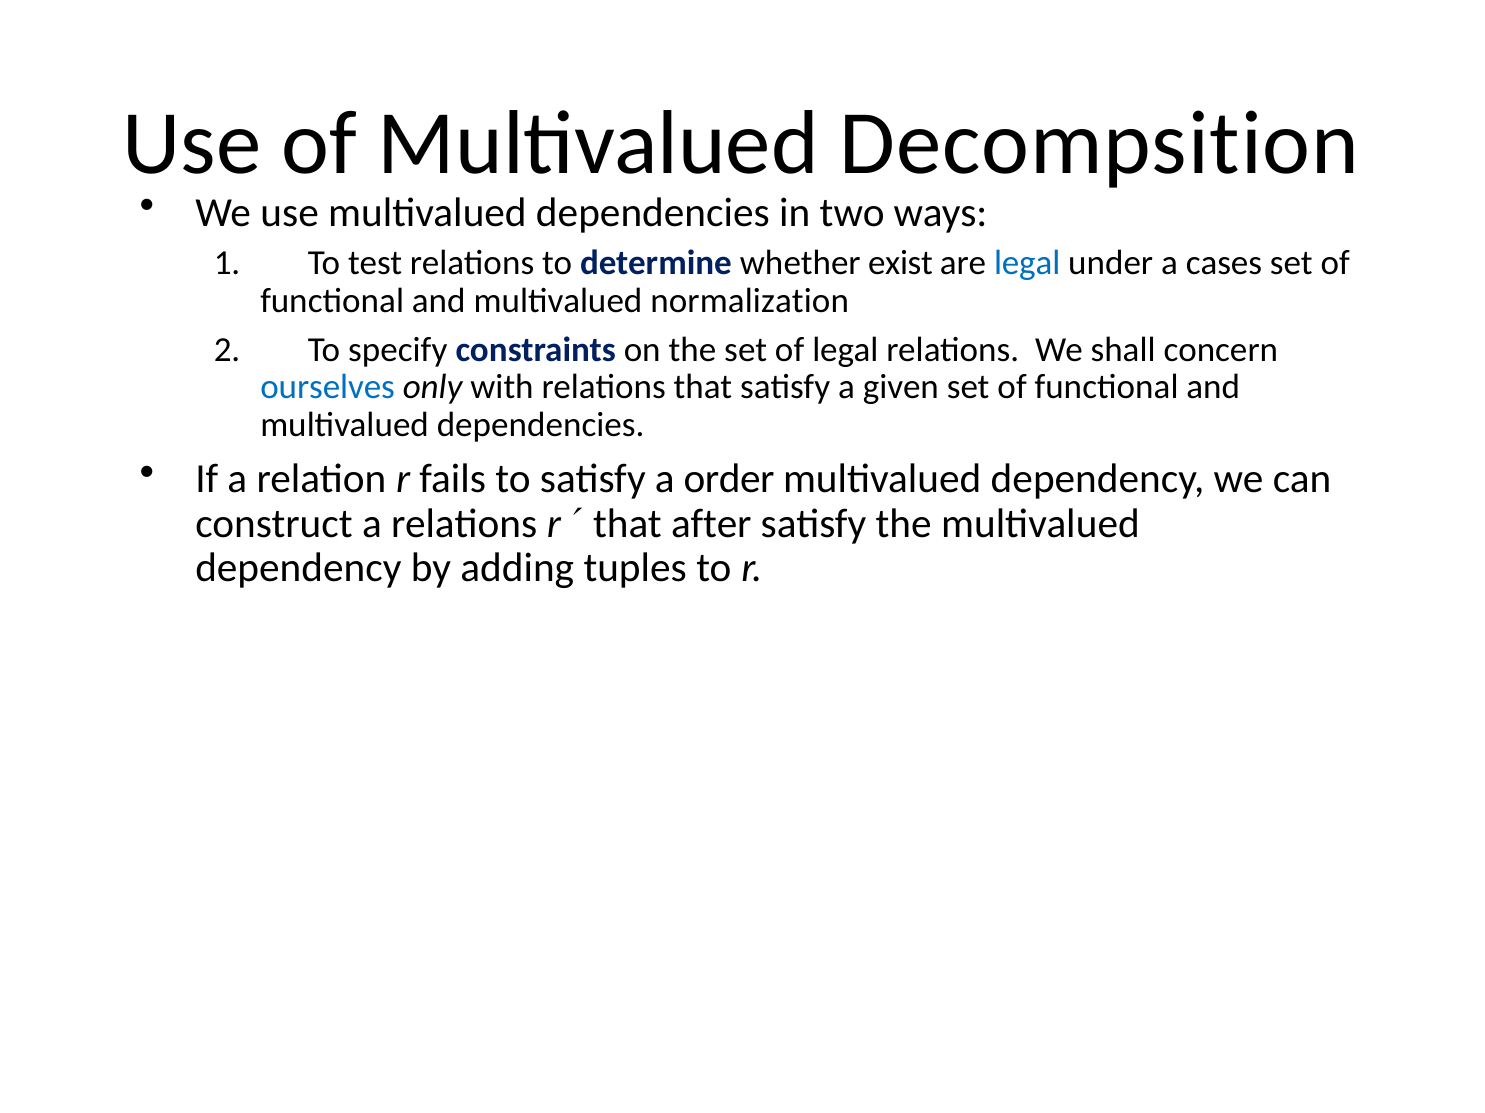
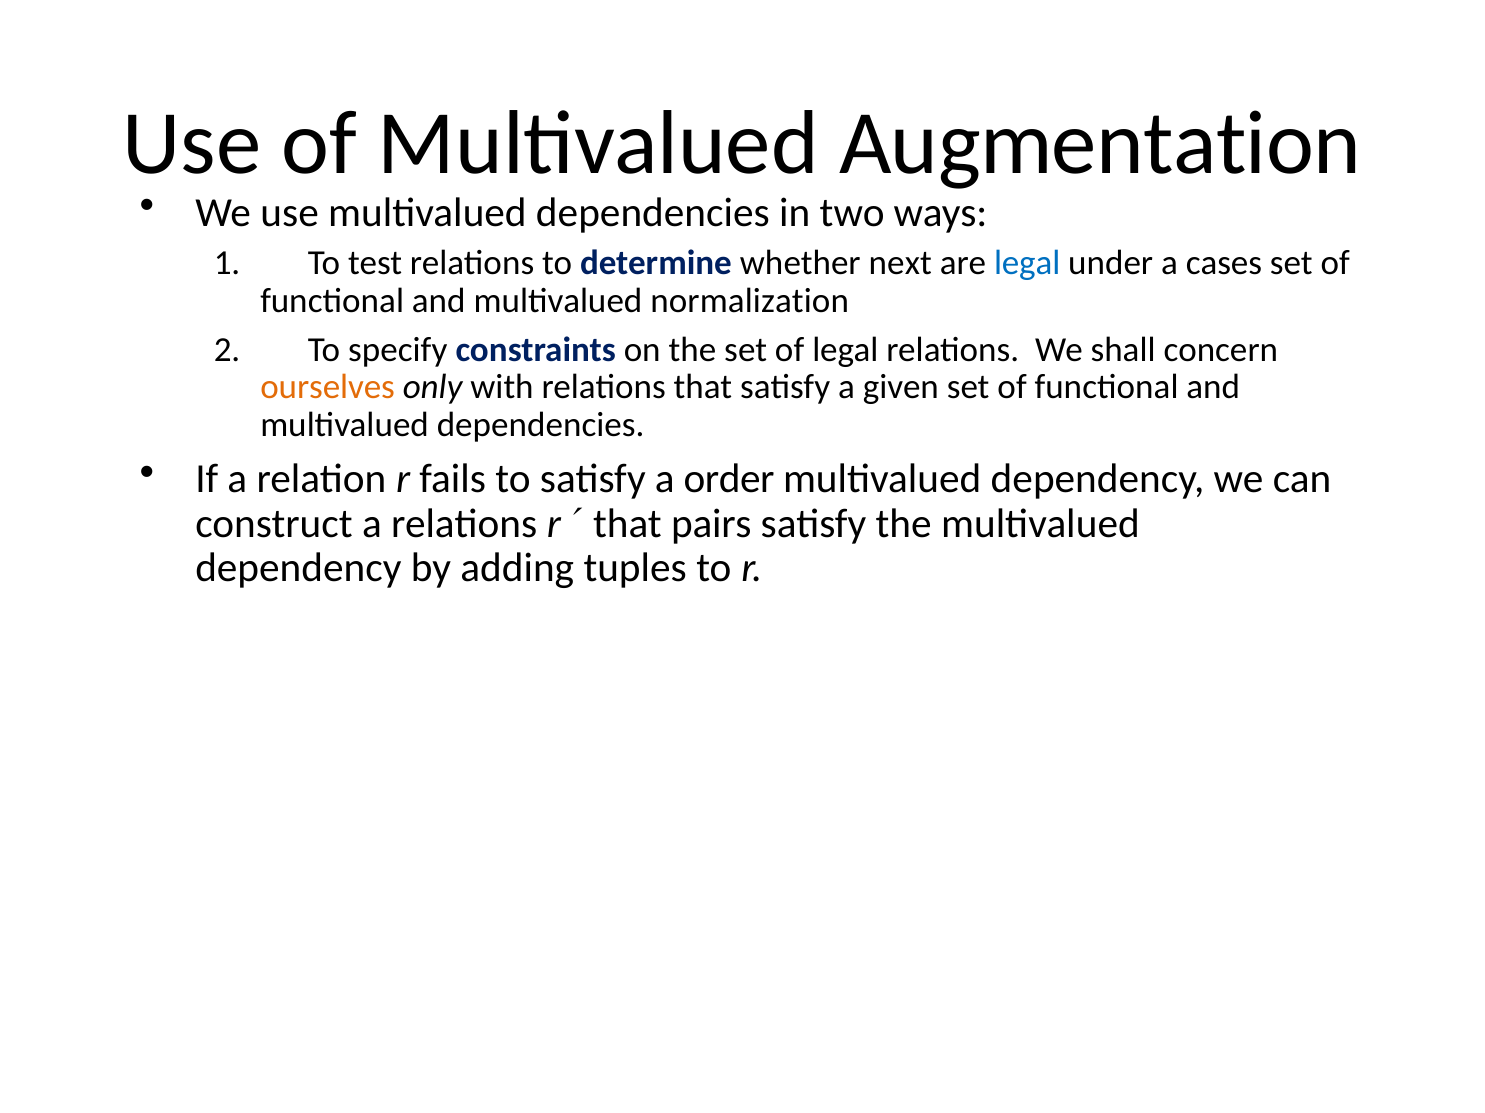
Decompsition: Decompsition -> Augmentation
exist: exist -> next
ourselves colour: blue -> orange
after: after -> pairs
